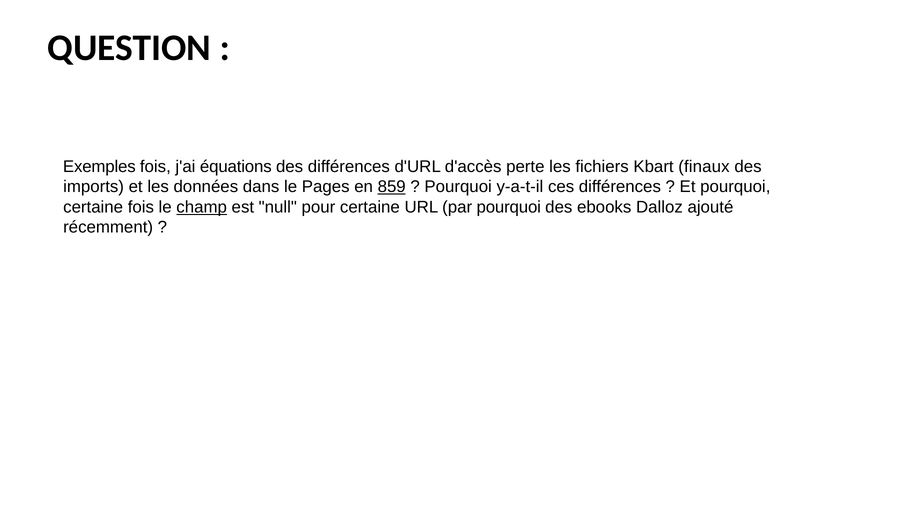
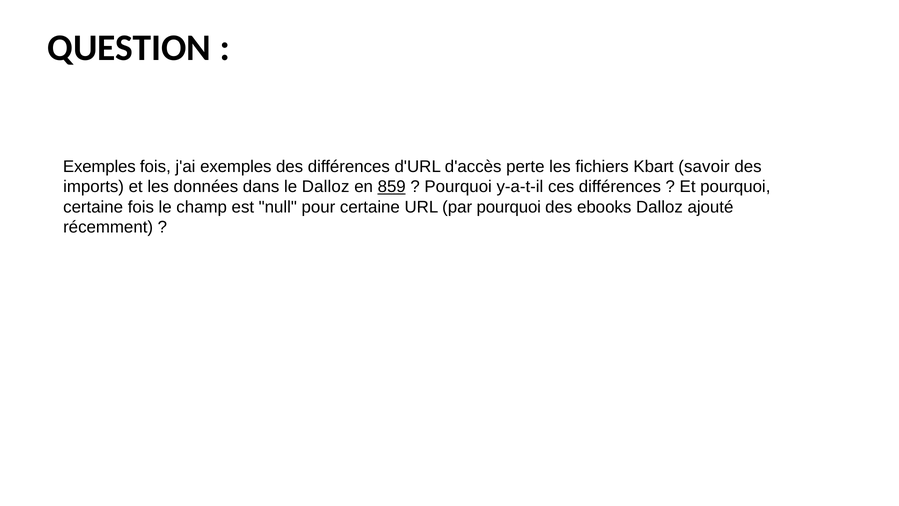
j'ai équations: équations -> exemples
finaux: finaux -> savoir
le Pages: Pages -> Dalloz
champ underline: present -> none
